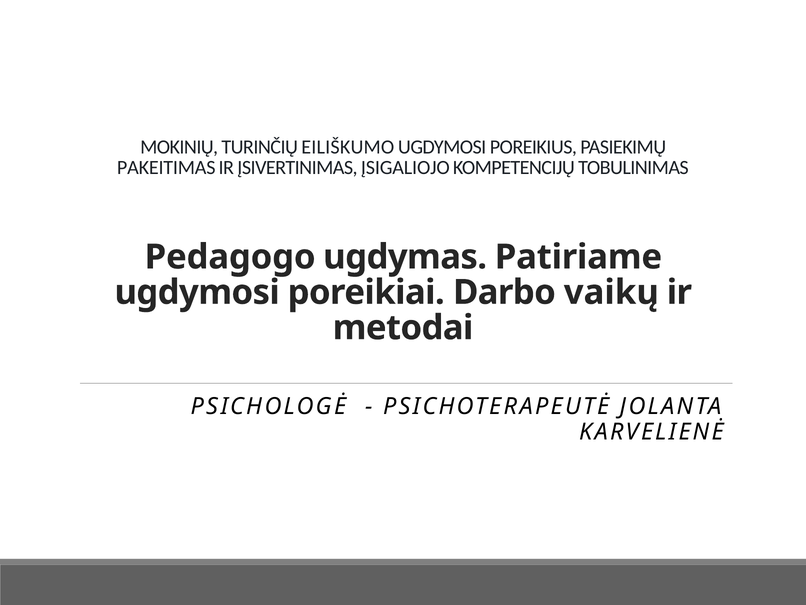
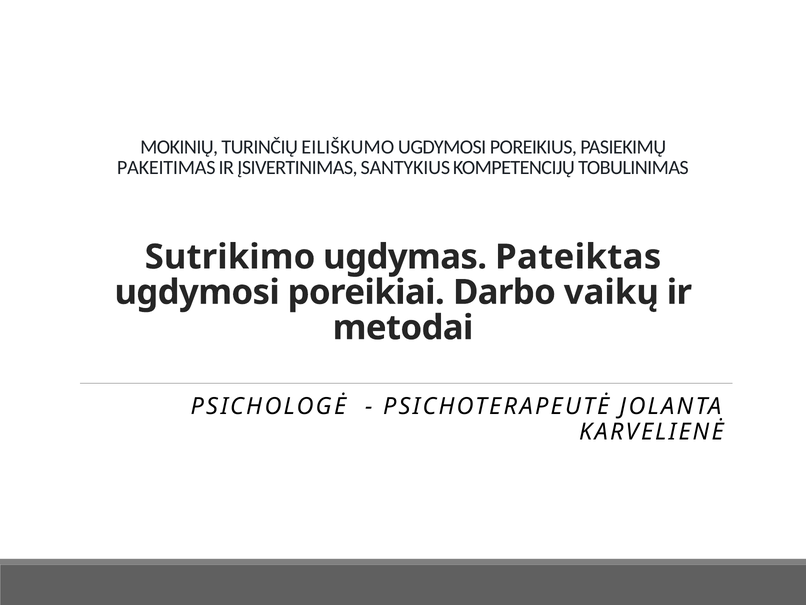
ĮSIGALIOJO: ĮSIGALIOJO -> SANTYKIUS
Pedagogo: Pedagogo -> Sutrikimo
Patiriame: Patiriame -> Pateiktas
